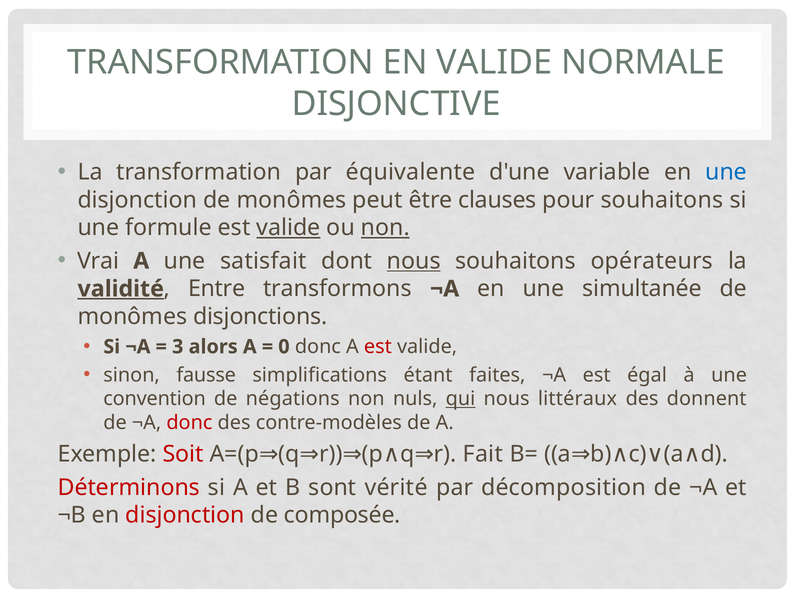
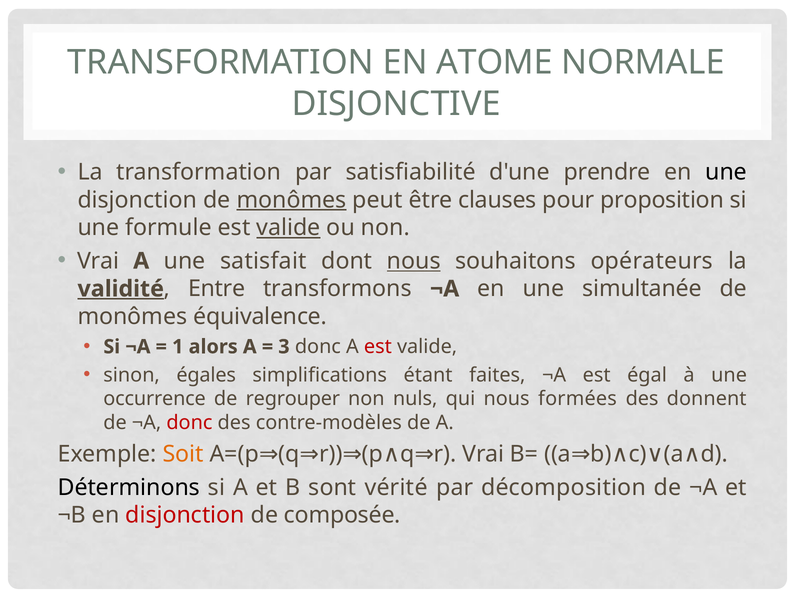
EN VALIDE: VALIDE -> ATOME
équivalente: équivalente -> satisﬁabilité
variable: variable -> prendre
une at (726, 172) colour: blue -> black
monômes at (291, 200) underline: none -> present
pour souhaitons: souhaitons -> proposition
non at (385, 228) underline: present -> none
disjonctions: disjonctions -> équivalence
3: 3 -> 1
0: 0 -> 3
fausse: fausse -> égales
convention: convention -> occurrence
négations: négations -> regrouper
qui underline: present -> none
littéraux: littéraux -> formées
Soit colour: red -> orange
Fait at (483, 454): Fait -> Vrai
Déterminons colour: red -> black
